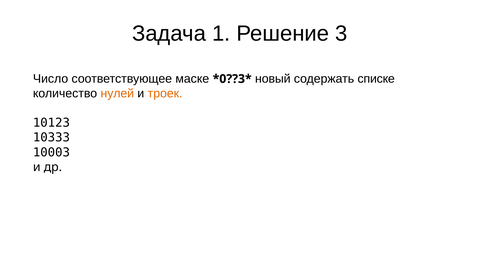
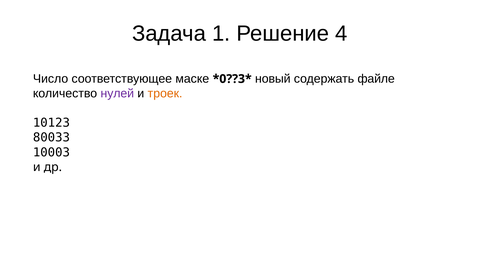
3: 3 -> 4
списке: списке -> файле
нулей colour: orange -> purple
10333: 10333 -> 80033
